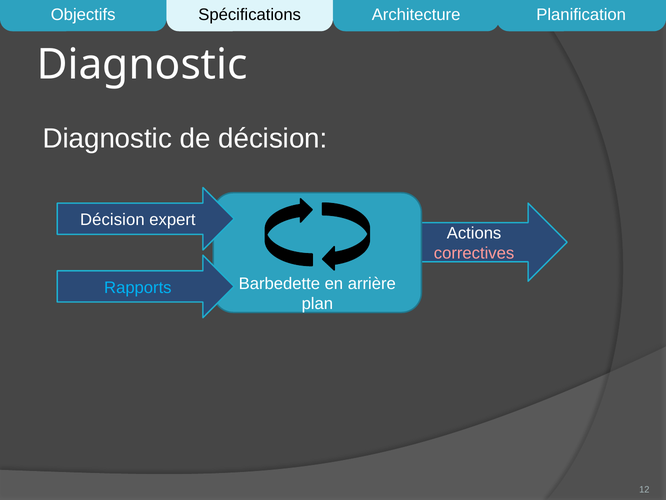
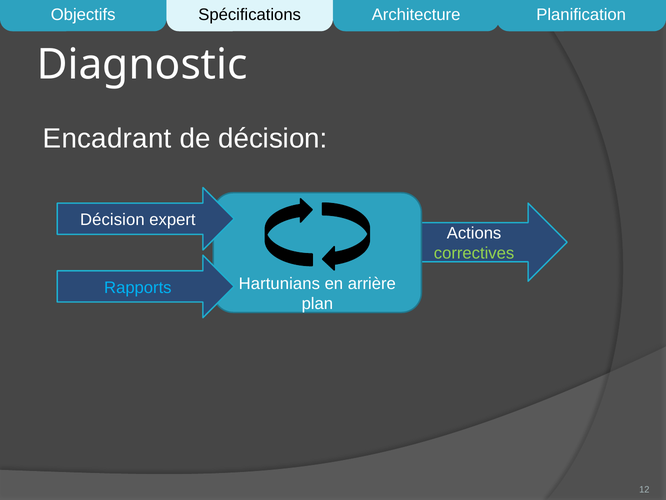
Diagnostic at (107, 138): Diagnostic -> Encadrant
correctives colour: pink -> light green
Barbedette: Barbedette -> Hartunians
